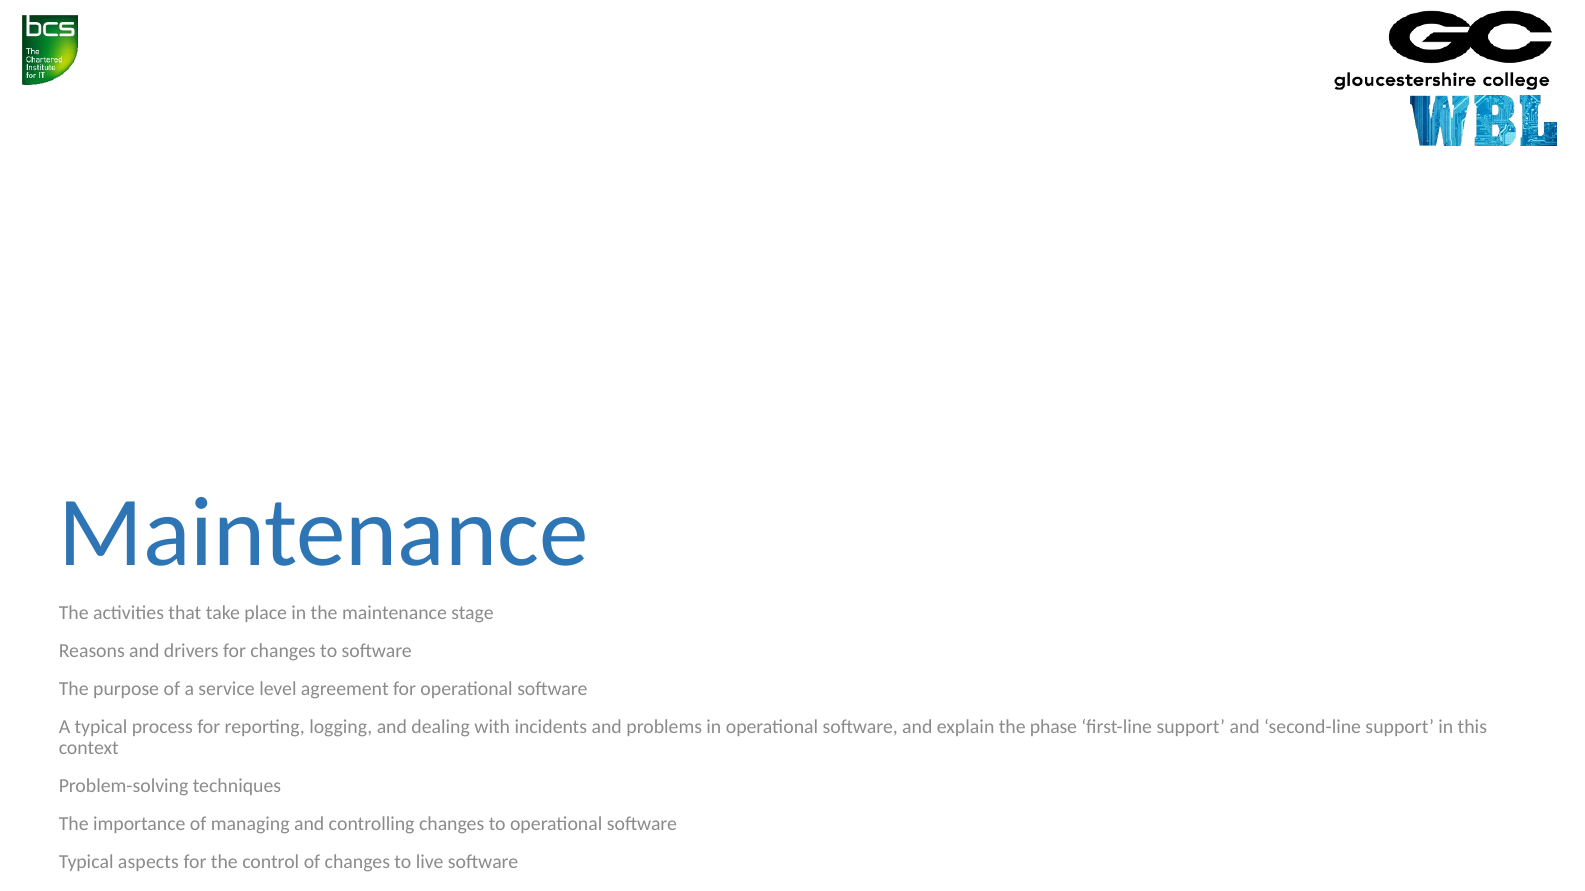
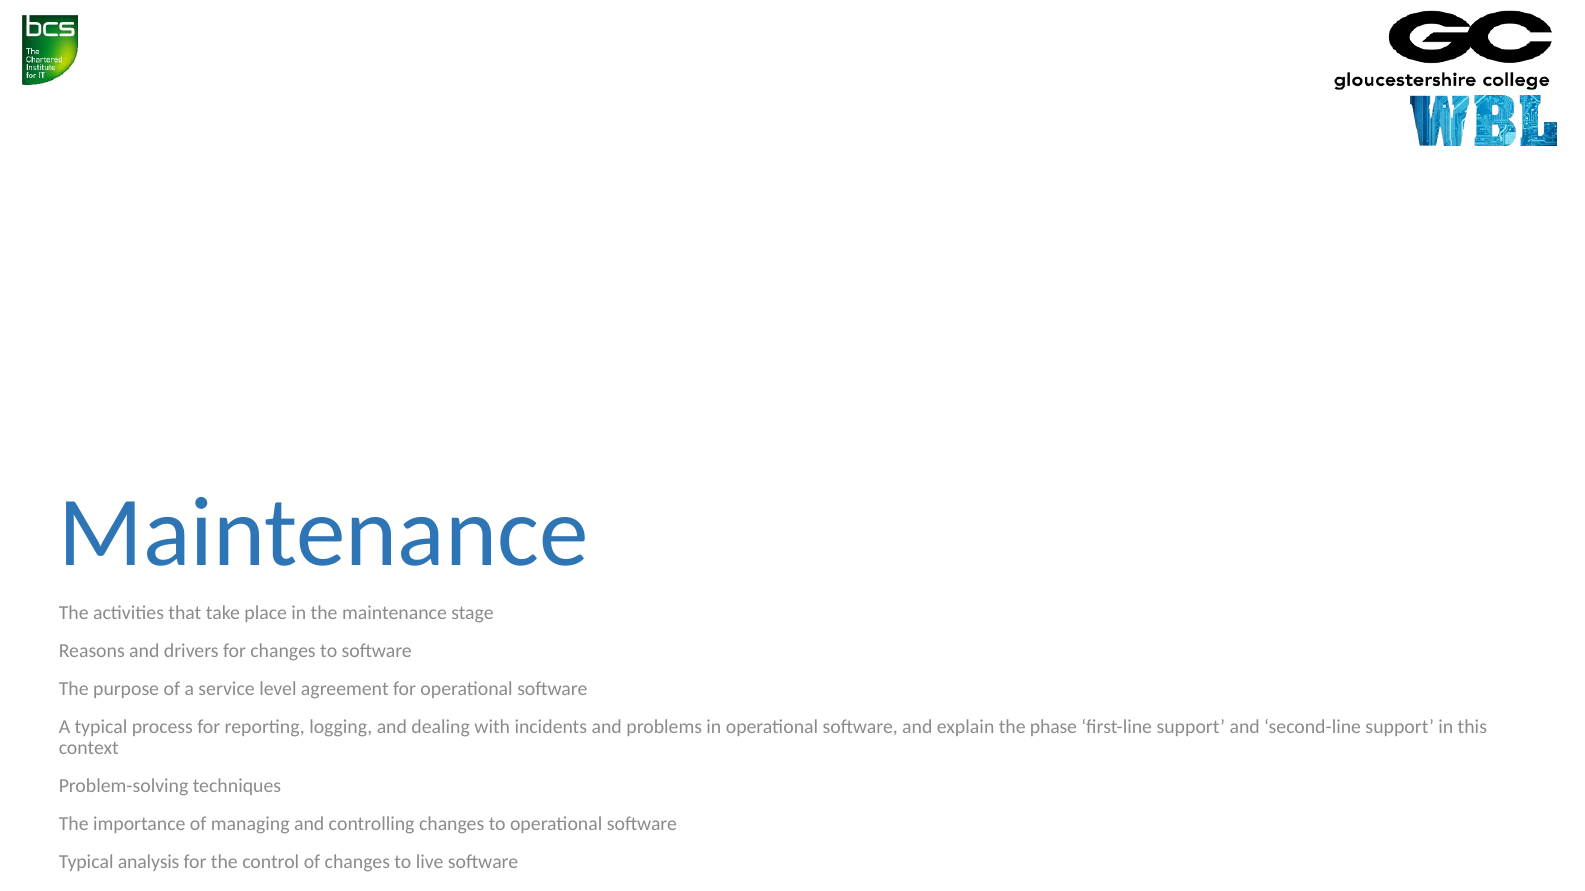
aspects: aspects -> analysis
